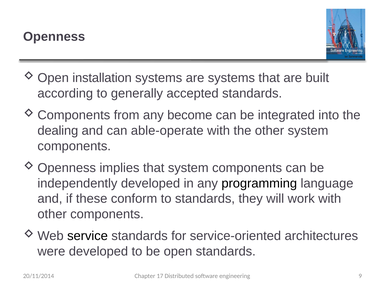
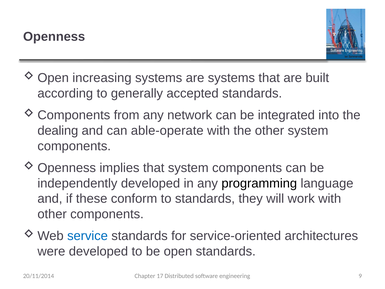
installation: installation -> increasing
become: become -> network
service colour: black -> blue
